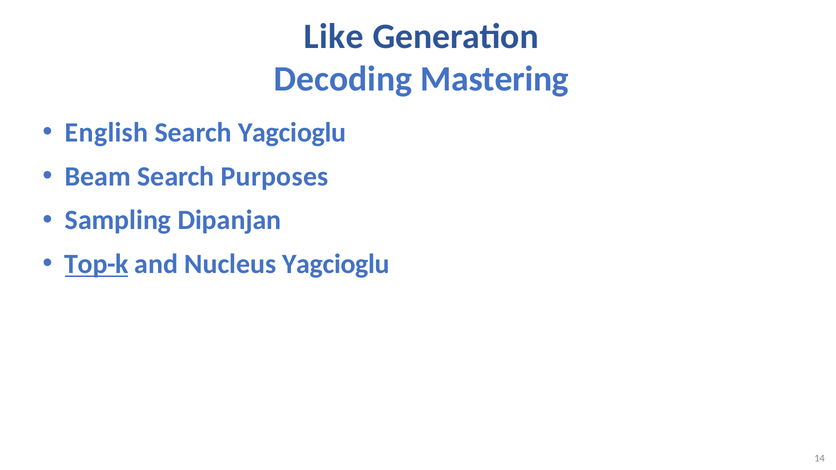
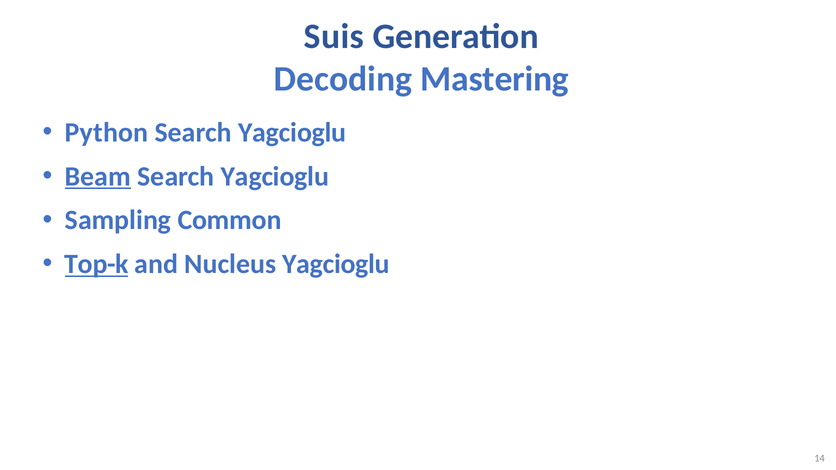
Like: Like -> Suis
English: English -> Python
Beam underline: none -> present
Purposes at (275, 176): Purposes -> Yagcioglu
Dipanjan: Dipanjan -> Common
